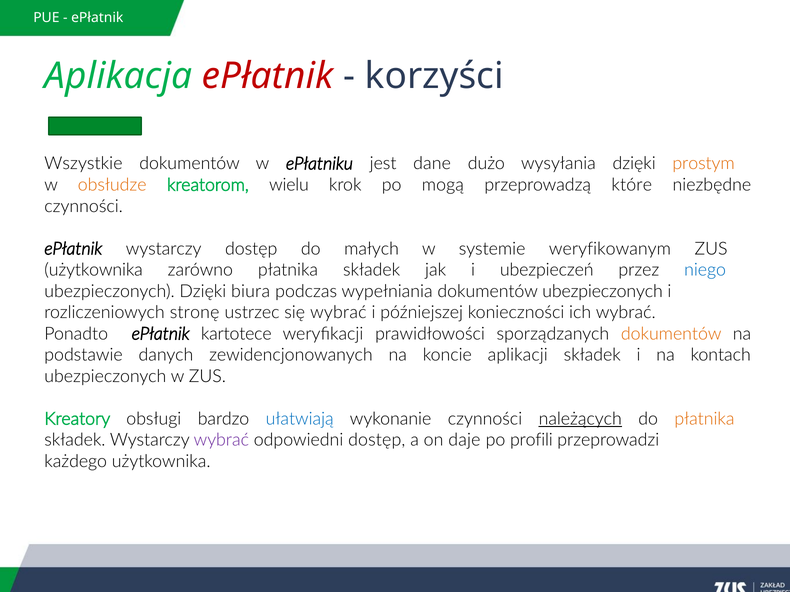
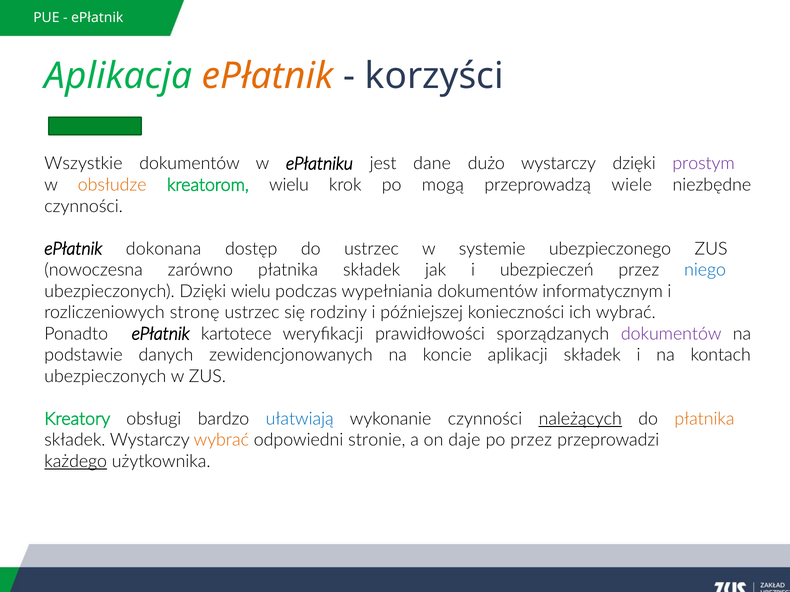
ePłatnik at (268, 76) colour: red -> orange
dużo wysyłania: wysyłania -> wystarczy
prostym colour: orange -> purple
które: które -> wiele
ePłatnik wystarczy: wystarczy -> dokonana
do małych: małych -> ustrzec
weryfikowanym: weryfikowanym -> ubezpieczonego
użytkownika at (94, 270): użytkownika -> nowoczesna
Dzięki biura: biura -> wielu
dokumentów ubezpieczonych: ubezpieczonych -> informatycznym
się wybrać: wybrać -> rodziny
dokumentów at (671, 334) colour: orange -> purple
wybrać at (221, 440) colour: purple -> orange
odpowiedni dostęp: dostęp -> stronie
po profili: profili -> przez
każdego underline: none -> present
